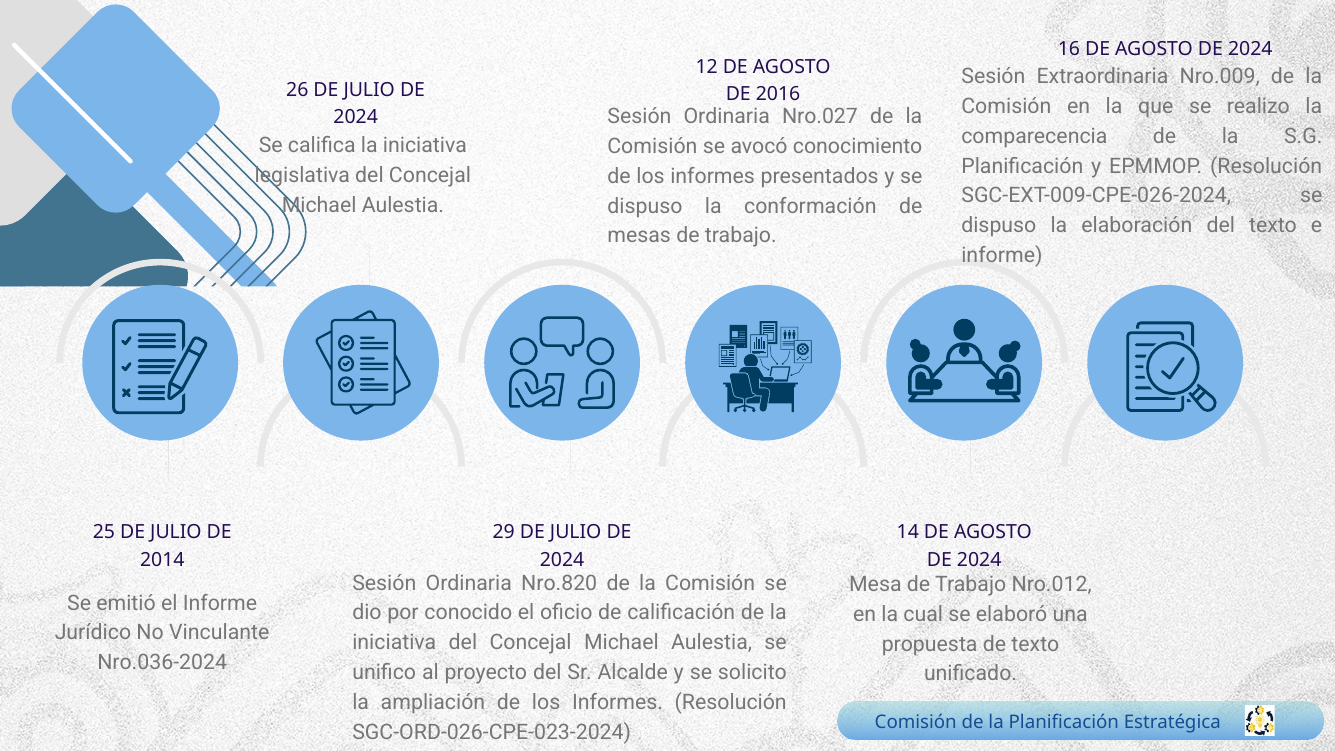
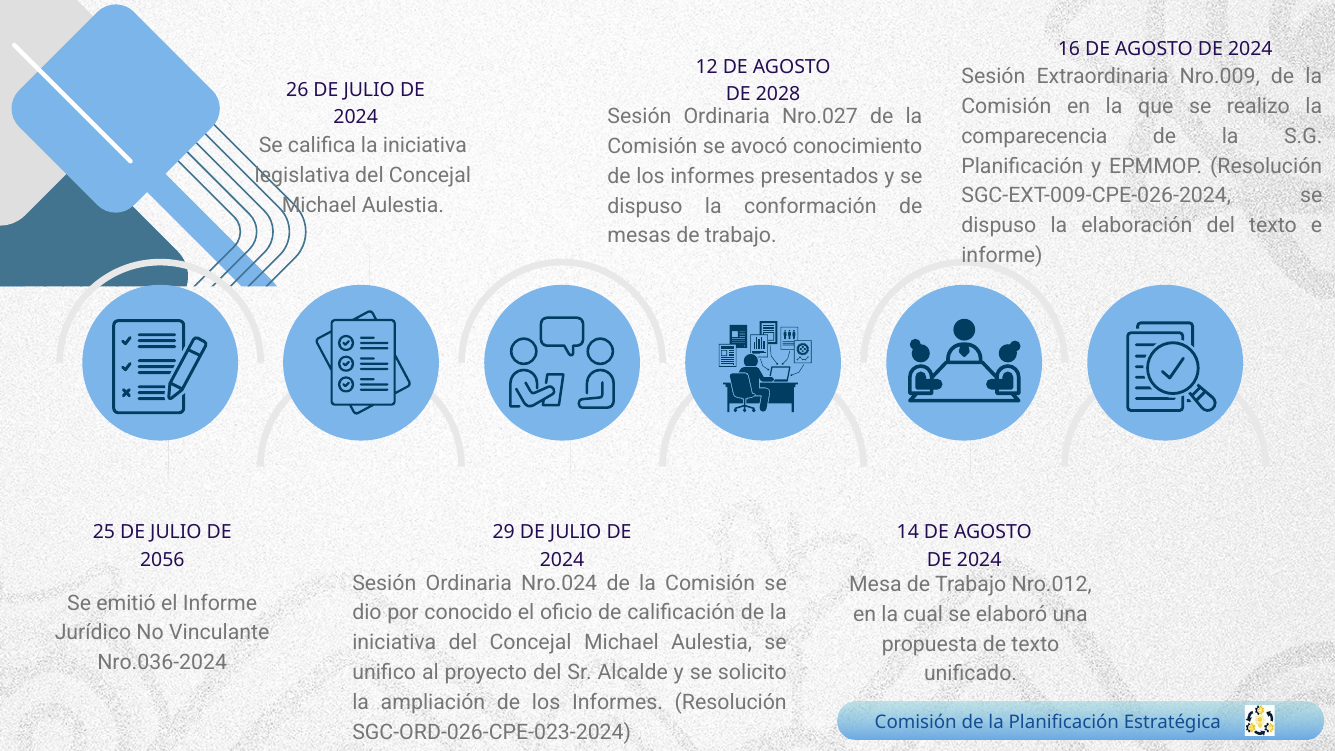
2016: 2016 -> 2028
2014: 2014 -> 2056
Nro.820: Nro.820 -> Nro.024
